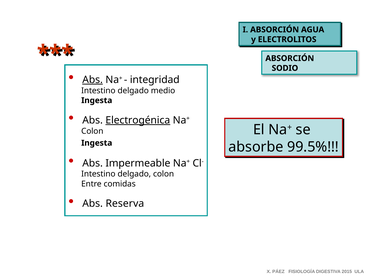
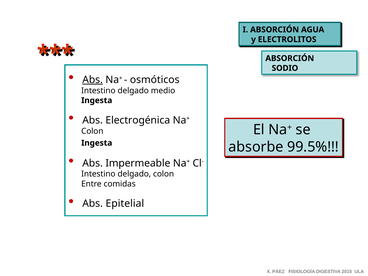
integridad: integridad -> osmóticos
Electrogénica underline: present -> none
Reserva: Reserva -> Epitelial
